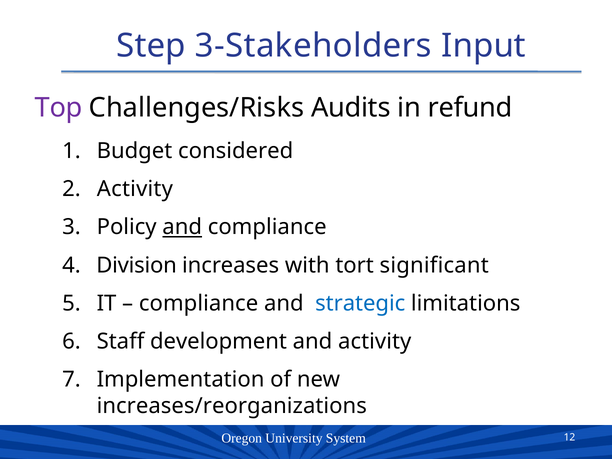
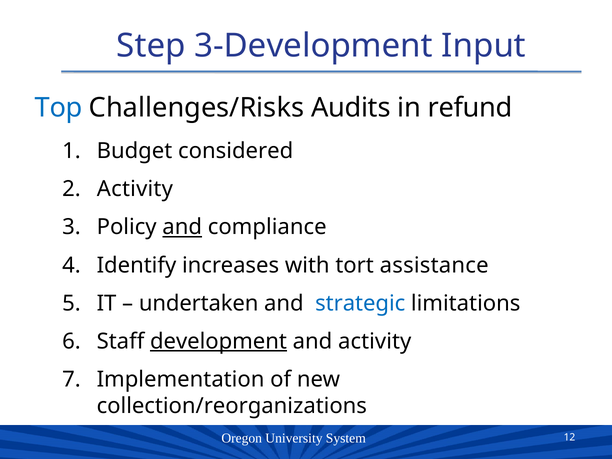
3-Stakeholders: 3-Stakeholders -> 3-Development
Top colour: purple -> blue
Division: Division -> Identify
significant: significant -> assistance
compliance at (199, 303): compliance -> undertaken
development underline: none -> present
increases/reorganizations: increases/reorganizations -> collection/reorganizations
